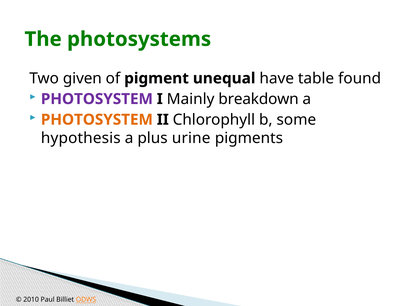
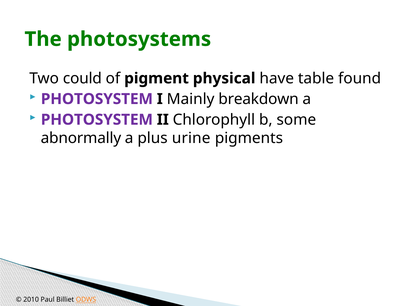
given: given -> could
unequal: unequal -> physical
PHOTOSYSTEM at (97, 120) colour: orange -> purple
hypothesis: hypothesis -> abnormally
